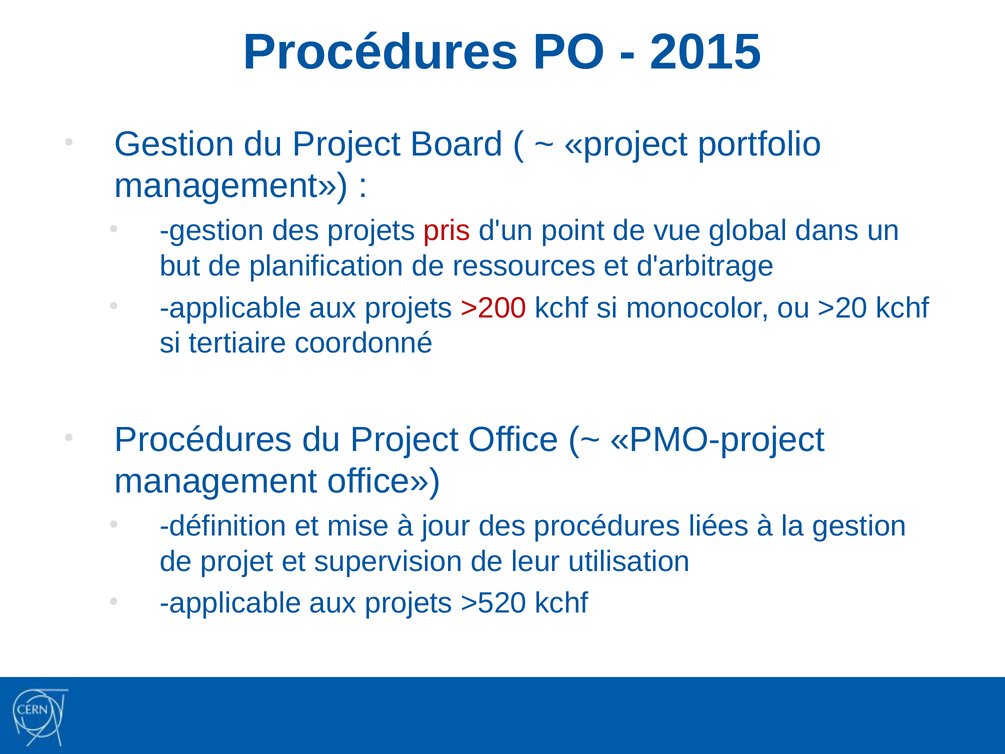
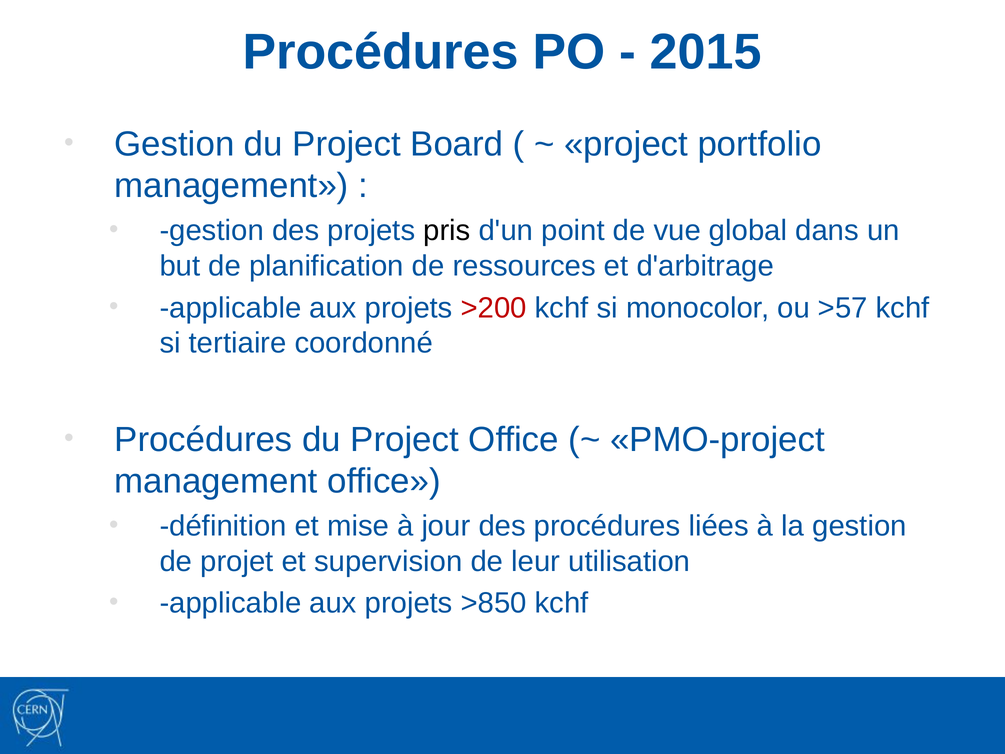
pris colour: red -> black
>20: >20 -> >57
>520: >520 -> >850
